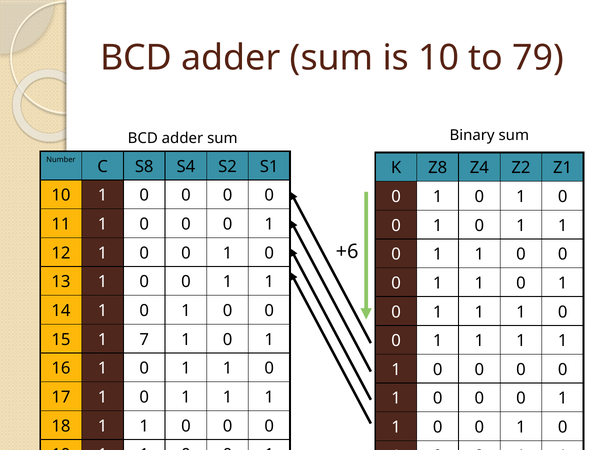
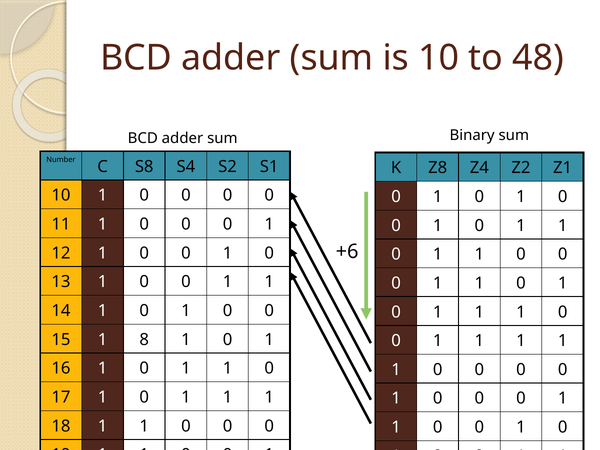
79: 79 -> 48
7: 7 -> 8
